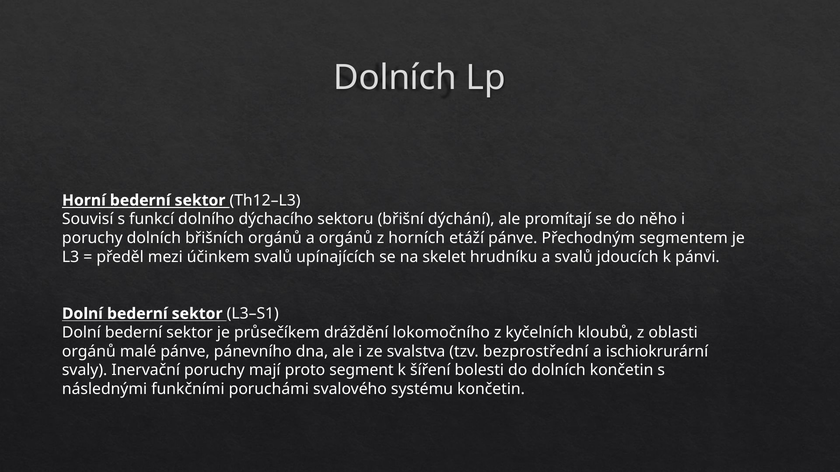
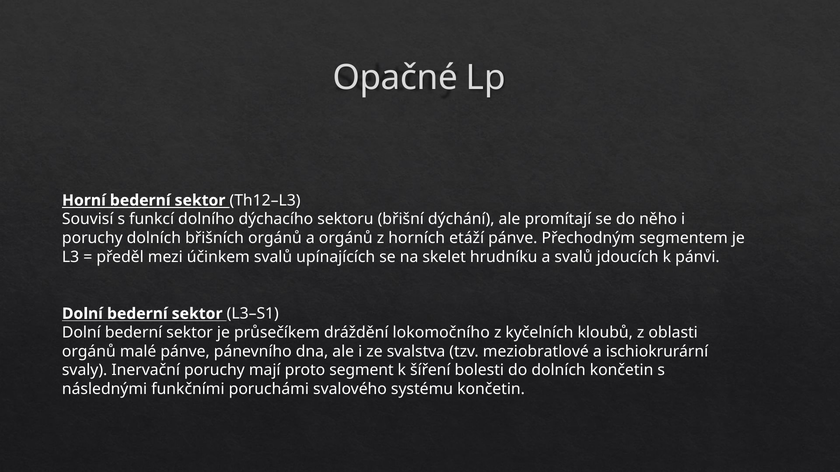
Dolních at (395, 78): Dolních -> Opačné
bezprostřední: bezprostřední -> meziobratlové
